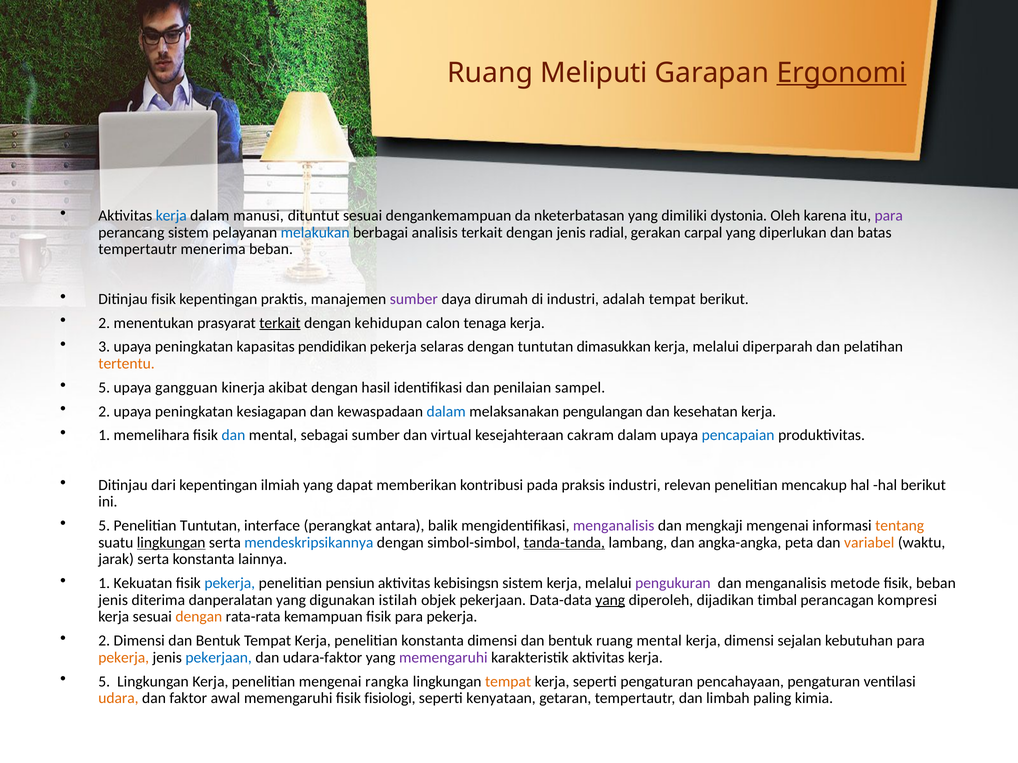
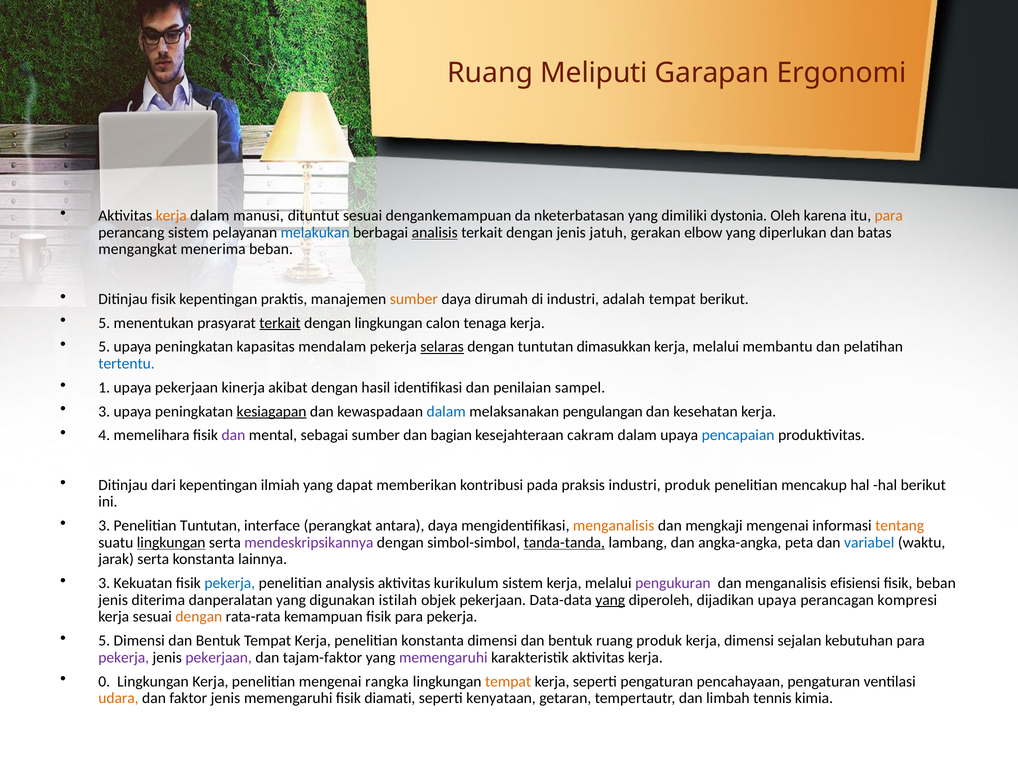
Ergonomi underline: present -> none
kerja at (171, 216) colour: blue -> orange
para at (889, 216) colour: purple -> orange
analisis underline: none -> present
radial: radial -> jatuh
carpal: carpal -> elbow
tempertautr at (138, 249): tempertautr -> mengangkat
sumber at (414, 299) colour: purple -> orange
2 at (104, 323): 2 -> 5
dengan kehidupan: kehidupan -> lingkungan
3 at (104, 347): 3 -> 5
pendidikan: pendidikan -> mendalam
selaras underline: none -> present
diperparah: diperparah -> membantu
tertentu colour: orange -> blue
5 at (104, 388): 5 -> 1
upaya gangguan: gangguan -> pekerjaan
2 at (104, 412): 2 -> 3
kesiagapan underline: none -> present
1 at (104, 436): 1 -> 4
dan at (233, 436) colour: blue -> purple
virtual: virtual -> bagian
industri relevan: relevan -> produk
5 at (104, 526): 5 -> 3
antara balik: balik -> daya
menganalisis at (614, 526) colour: purple -> orange
mendeskripsikannya colour: blue -> purple
variabel colour: orange -> blue
1 at (104, 584): 1 -> 3
pensiun: pensiun -> analysis
kebisingsn: kebisingsn -> kurikulum
metode: metode -> efisiensi
dijadikan timbal: timbal -> upaya
2 at (104, 641): 2 -> 5
ruang mental: mental -> produk
pekerja at (124, 658) colour: orange -> purple
pekerjaan at (219, 658) colour: blue -> purple
udara-faktor: udara-faktor -> tajam-faktor
5 at (104, 682): 5 -> 0
faktor awal: awal -> jenis
fisiologi: fisiologi -> diamati
paling: paling -> tennis
